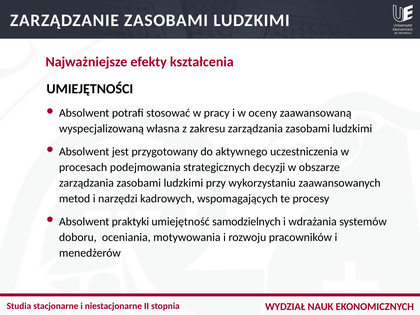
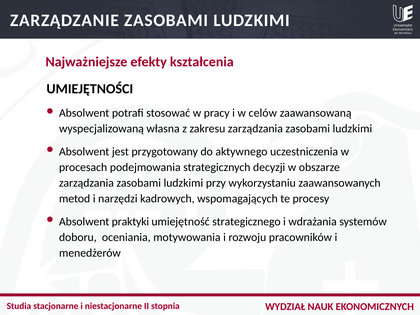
oceny: oceny -> celów
samodzielnych: samodzielnych -> strategicznego
